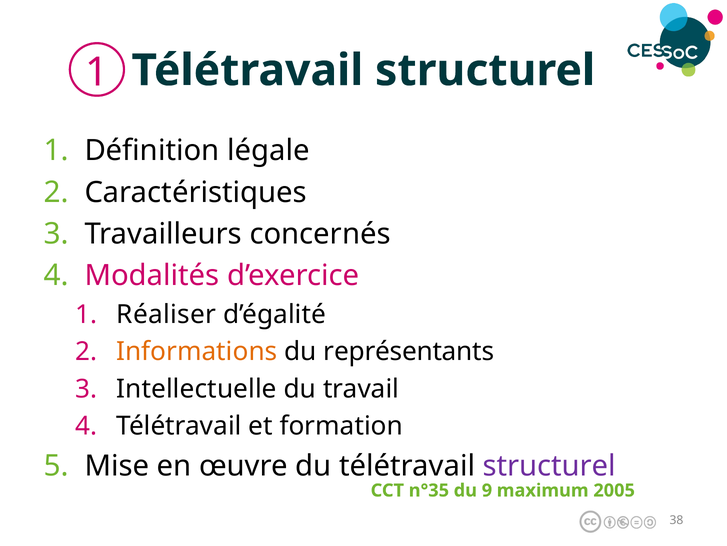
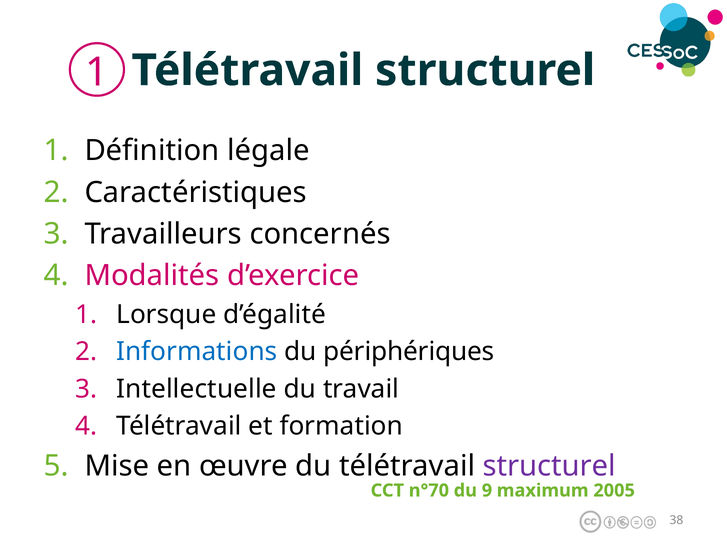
Réaliser: Réaliser -> Lorsque
Informations colour: orange -> blue
représentants: représentants -> périphériques
n°35: n°35 -> n°70
